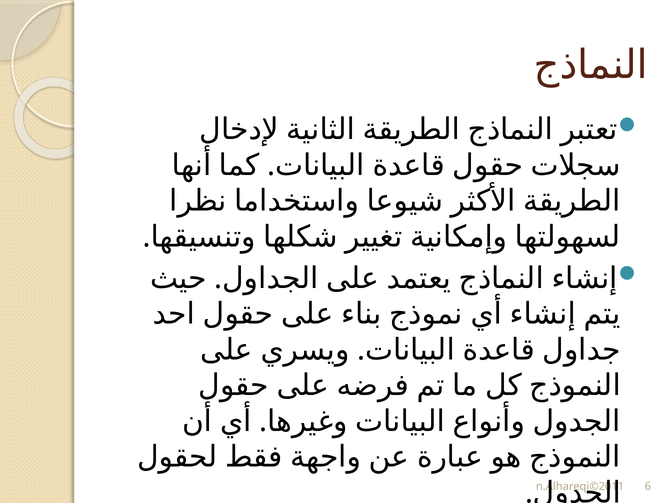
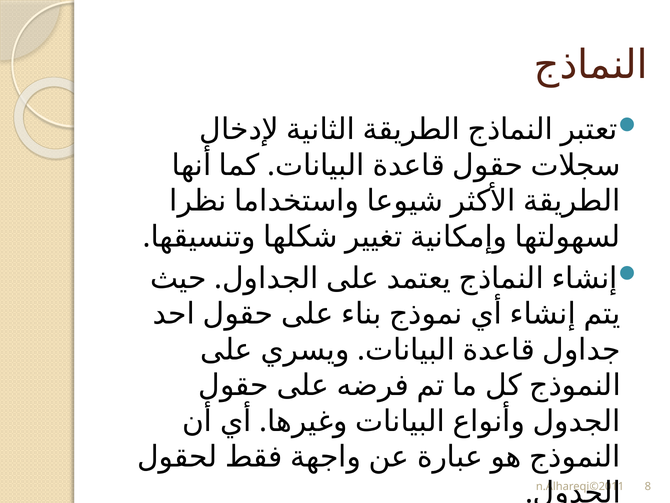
6: 6 -> 8
